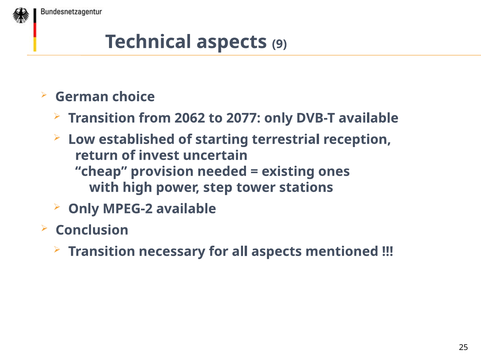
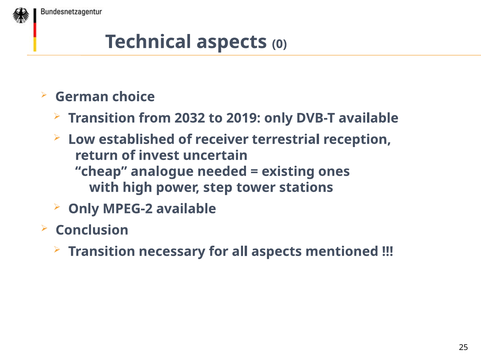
9: 9 -> 0
2062: 2062 -> 2032
2077: 2077 -> 2019
starting: starting -> receiver
provision: provision -> analogue
